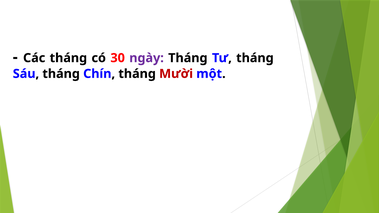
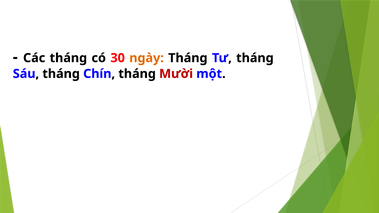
ngày colour: purple -> orange
